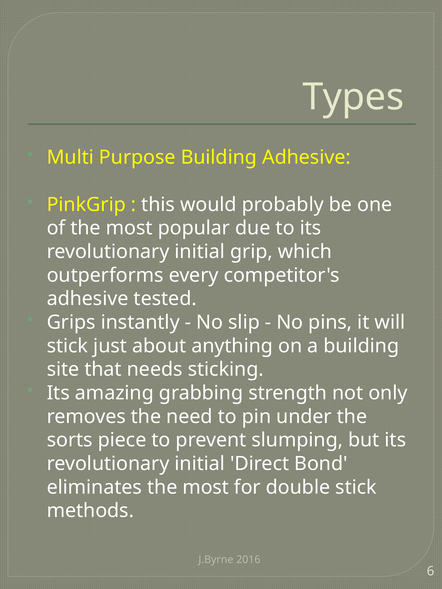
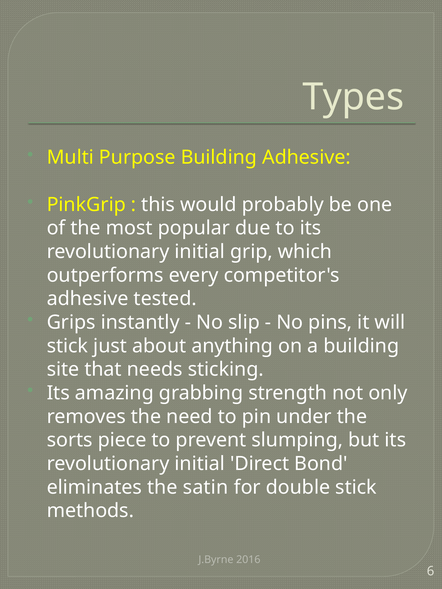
eliminates the most: most -> satin
